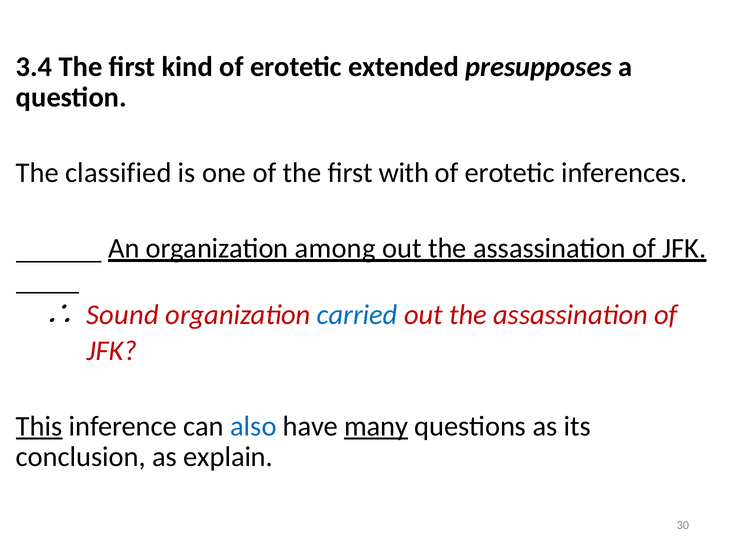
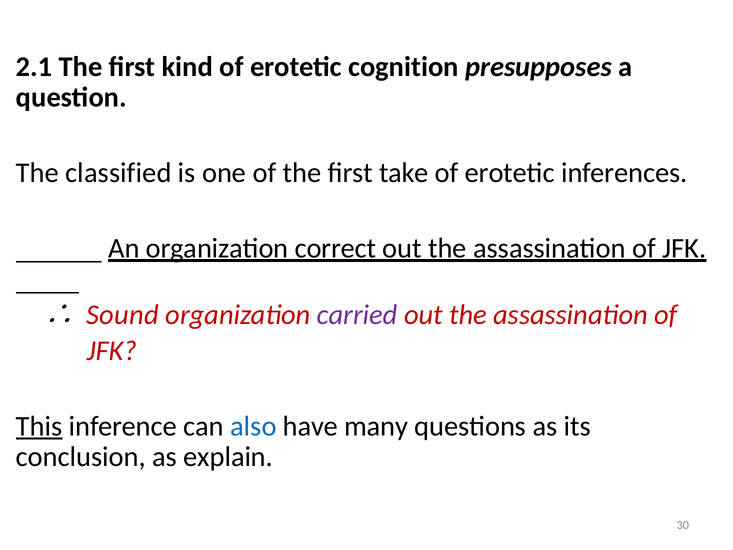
3.4: 3.4 -> 2.1
extended: extended -> cognition
with: with -> take
among: among -> correct
carried colour: blue -> purple
many underline: present -> none
